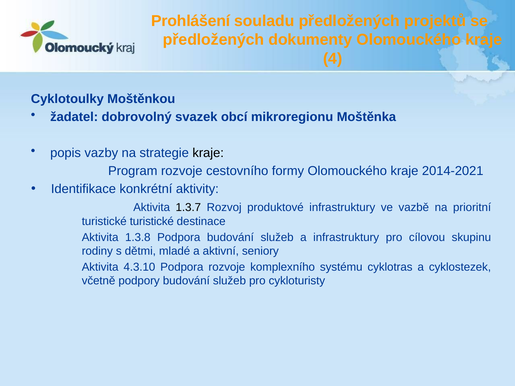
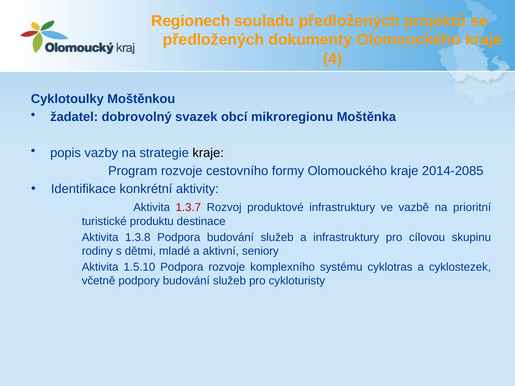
Prohlášení: Prohlášení -> Regionech
2014-2021: 2014-2021 -> 2014-2085
1.3.7 colour: black -> red
turistické turistické: turistické -> produktu
4.3.10: 4.3.10 -> 1.5.10
